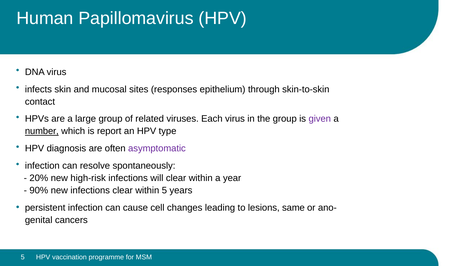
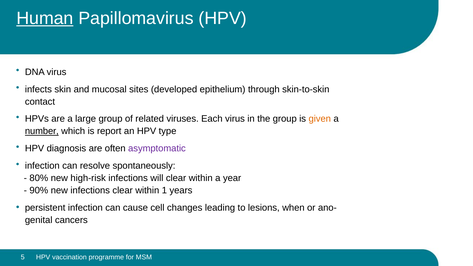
Human underline: none -> present
responses: responses -> developed
given colour: purple -> orange
20%: 20% -> 80%
within 5: 5 -> 1
same: same -> when
